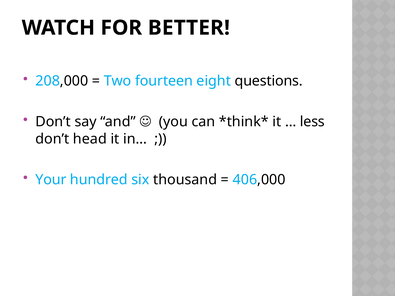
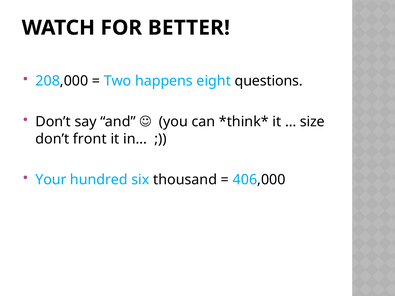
fourteen: fourteen -> happens
less: less -> size
head: head -> front
